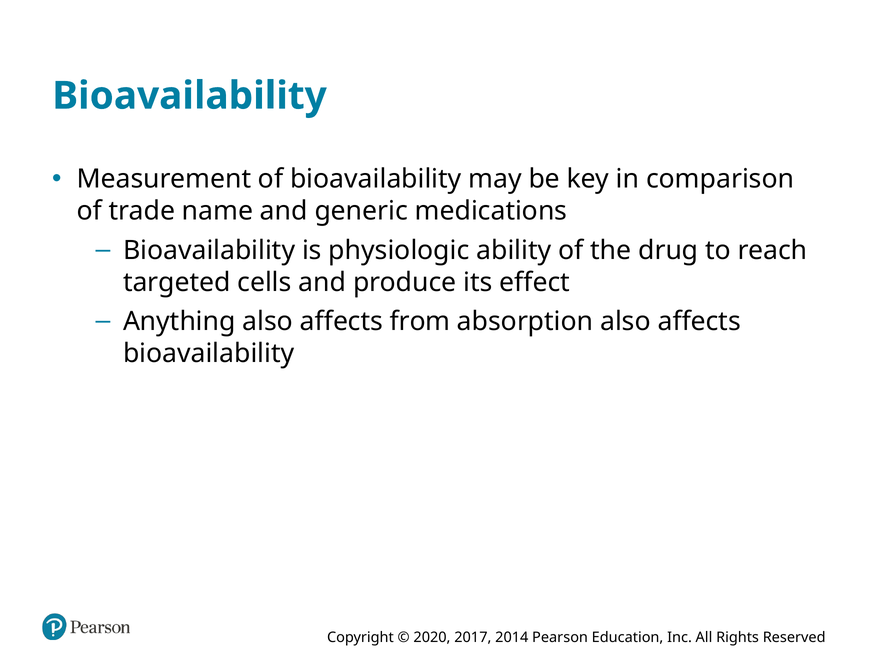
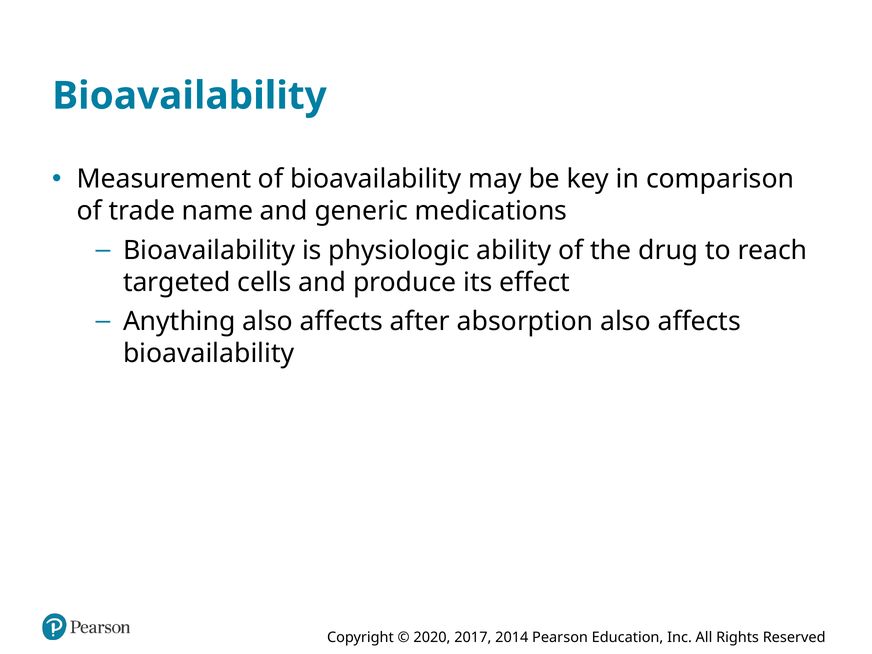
from: from -> after
